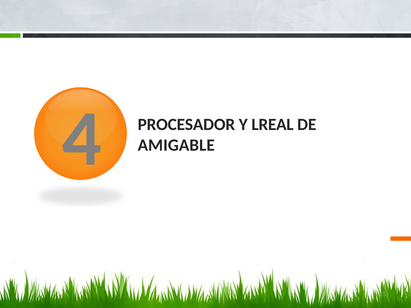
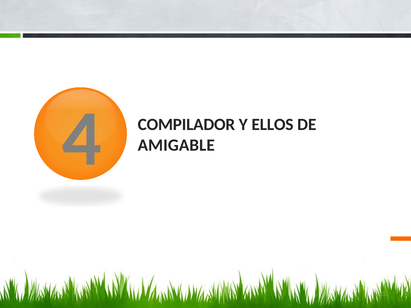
PROCESADOR: PROCESADOR -> COMPILADOR
LREAL: LREAL -> ELLOS
